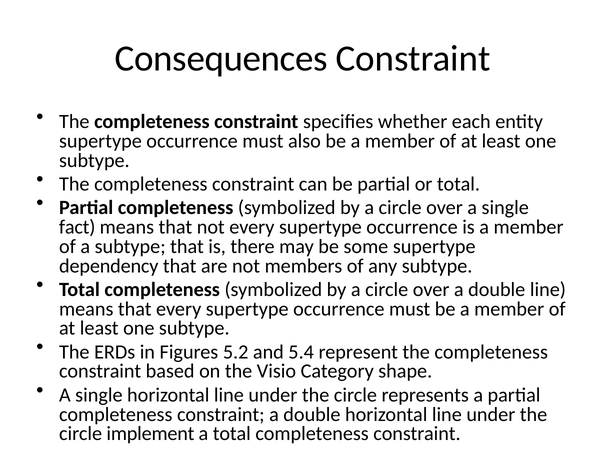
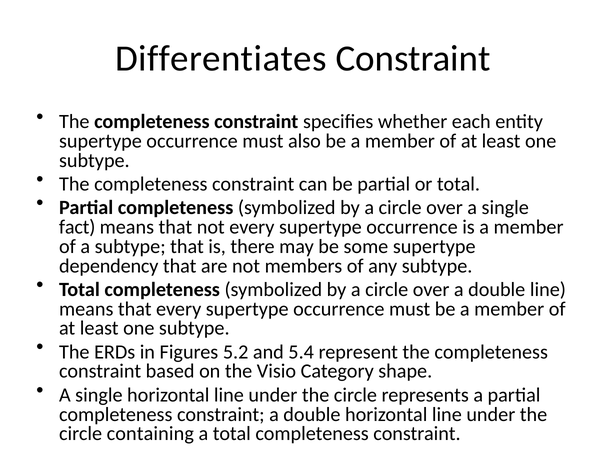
Consequences: Consequences -> Differentiates
implement: implement -> containing
